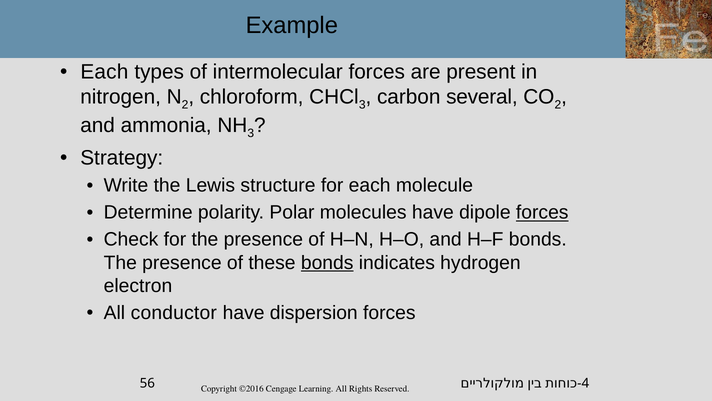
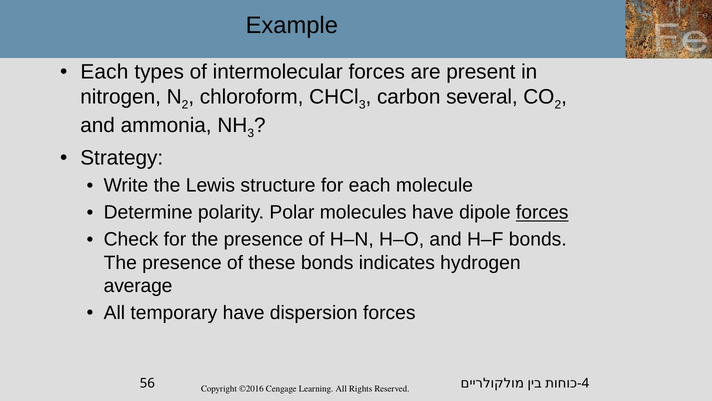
bonds at (327, 262) underline: present -> none
electron: electron -> average
conductor: conductor -> temporary
